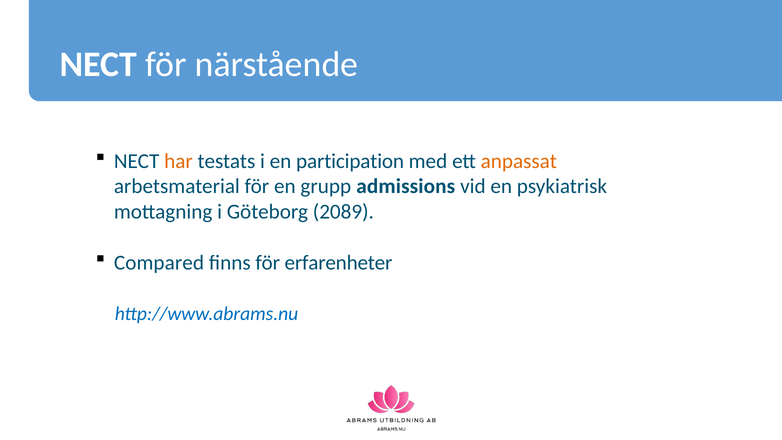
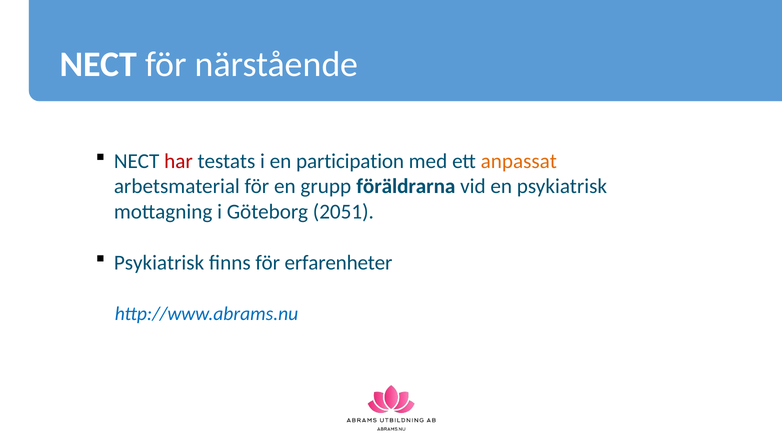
har colour: orange -> red
admissions: admissions -> föräldrarna
2089: 2089 -> 2051
Compared at (159, 263): Compared -> Psykiatrisk
